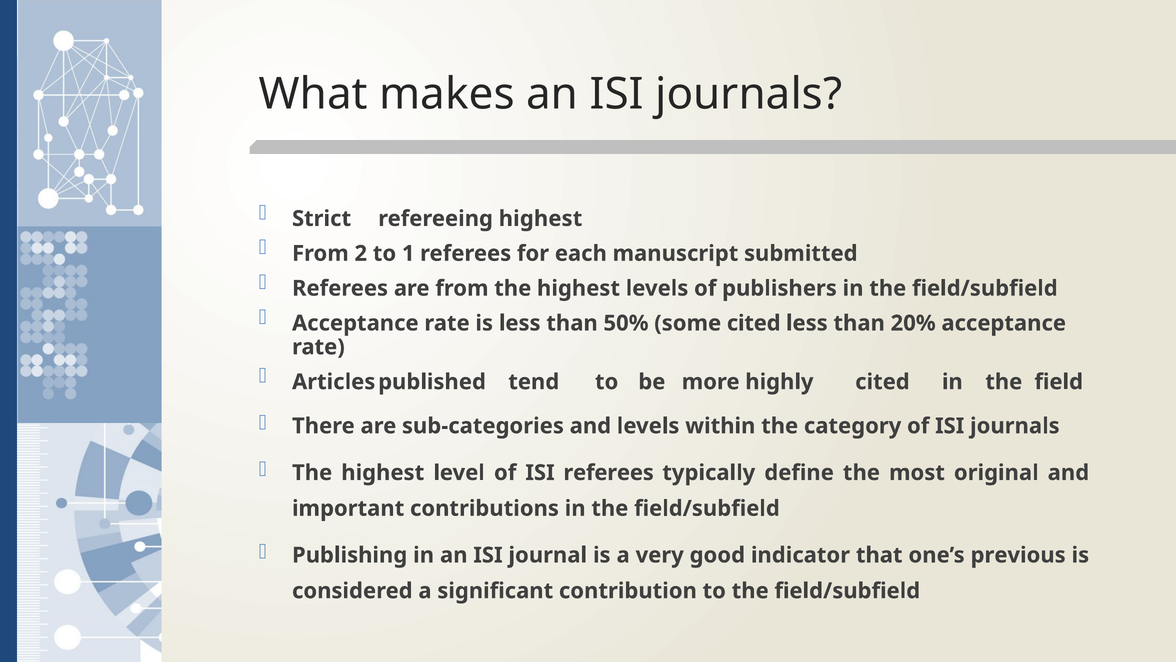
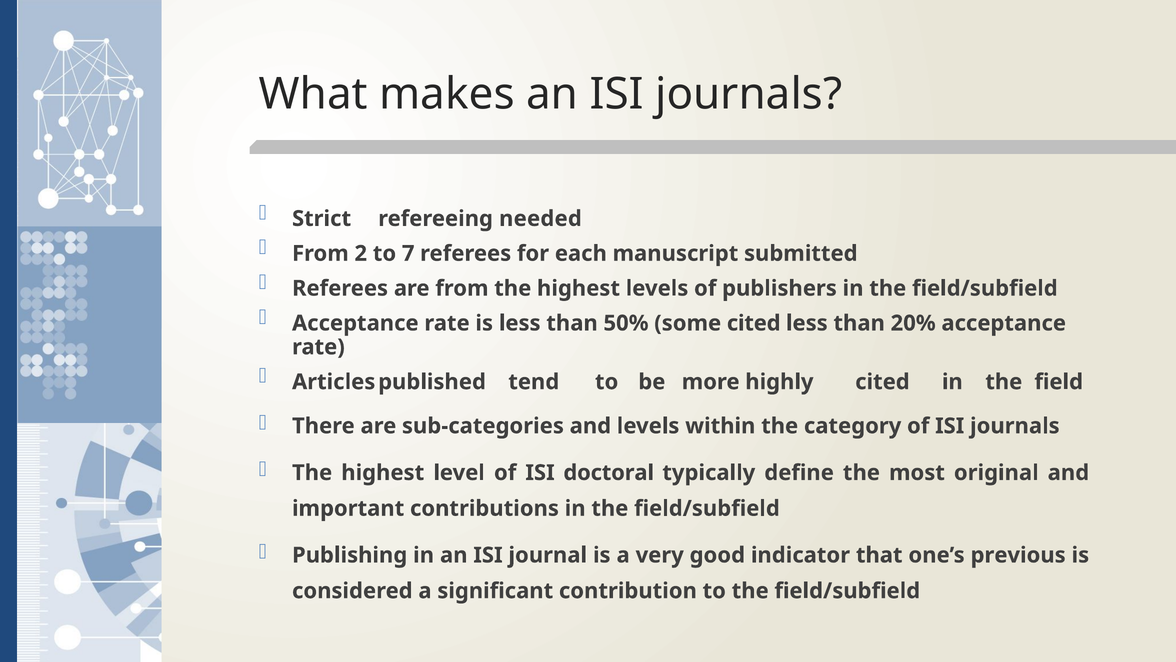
refereeing highest: highest -> needed
1: 1 -> 7
ISI referees: referees -> doctoral
